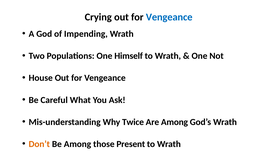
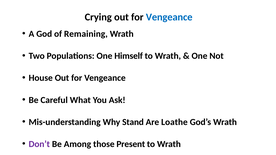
Impending: Impending -> Remaining
Twice: Twice -> Stand
Are Among: Among -> Loathe
Don’t colour: orange -> purple
